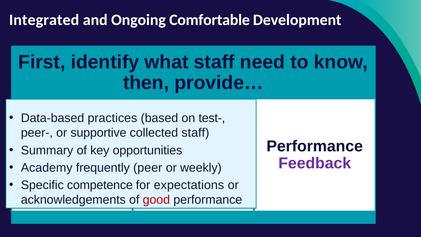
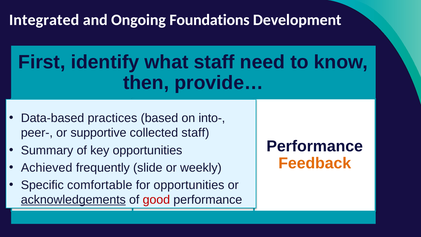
Comfortable: Comfortable -> Foundations
test-: test- -> into-
Feedback colour: purple -> orange
Academy: Academy -> Achieved
peer: peer -> slide
competence: competence -> comfortable
for expectations: expectations -> opportunities
acknowledgements underline: none -> present
